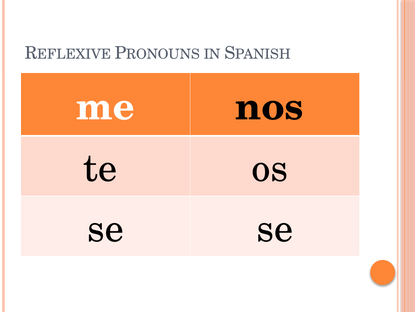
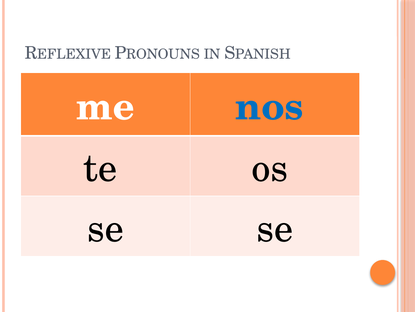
nos colour: black -> blue
